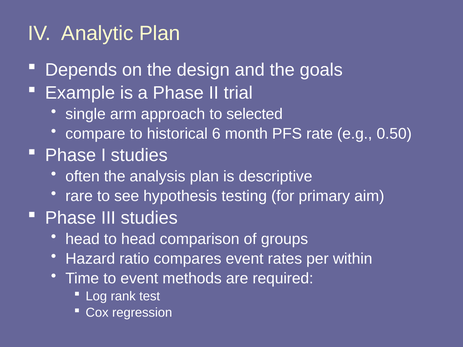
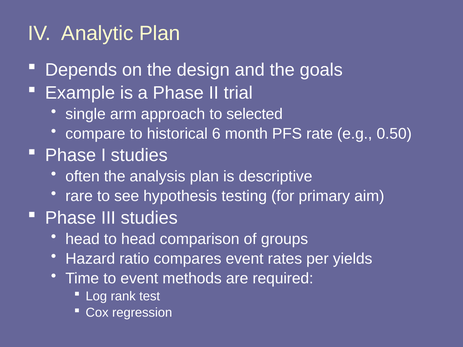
within: within -> yields
